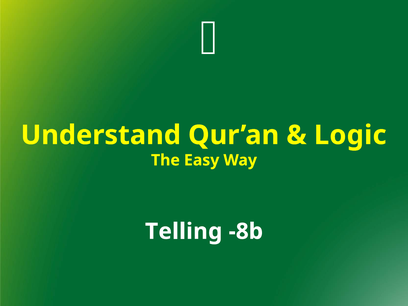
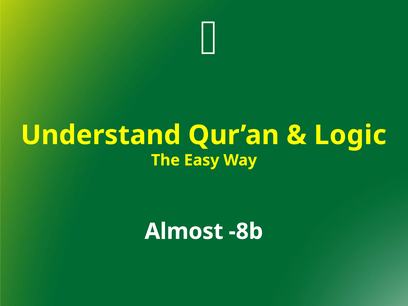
Telling: Telling -> Almost
